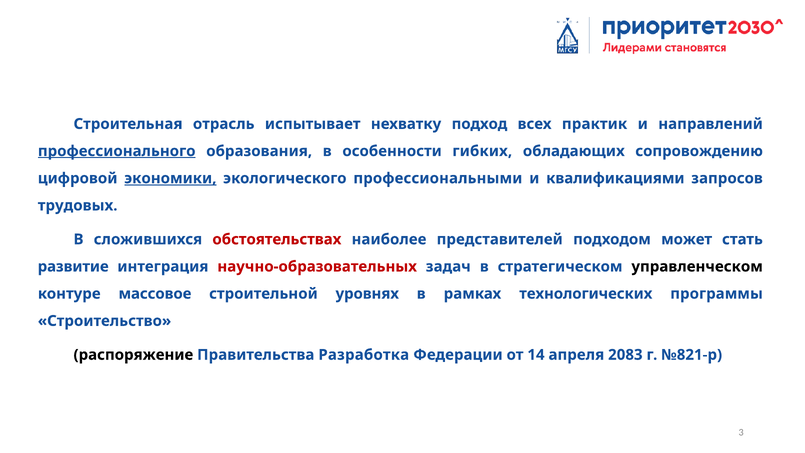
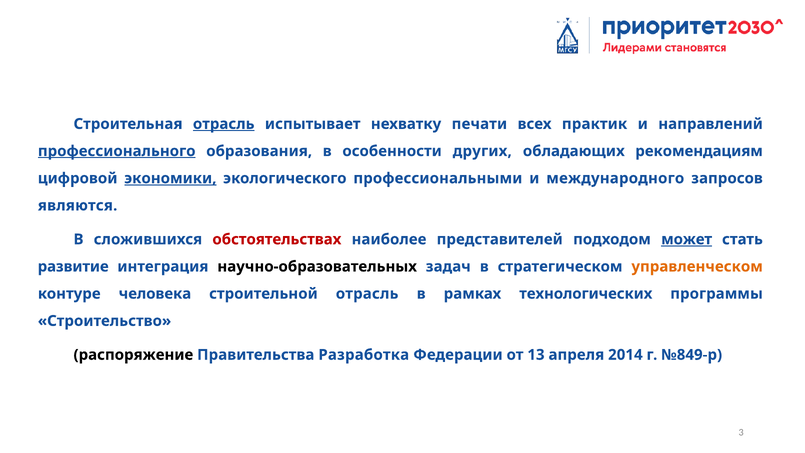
отрасль at (224, 124) underline: none -> present
подход: подход -> печати
гибких: гибких -> других
сопровождению: сопровождению -> рекомендациям
квалификациями: квалификациями -> международного
трудовых: трудовых -> являются
может underline: none -> present
научно-образовательных colour: red -> black
управленческом colour: black -> orange
массовое: массовое -> человека
строительной уровнях: уровнях -> отрасль
14: 14 -> 13
2083: 2083 -> 2014
№821-р: №821-р -> №849-р
